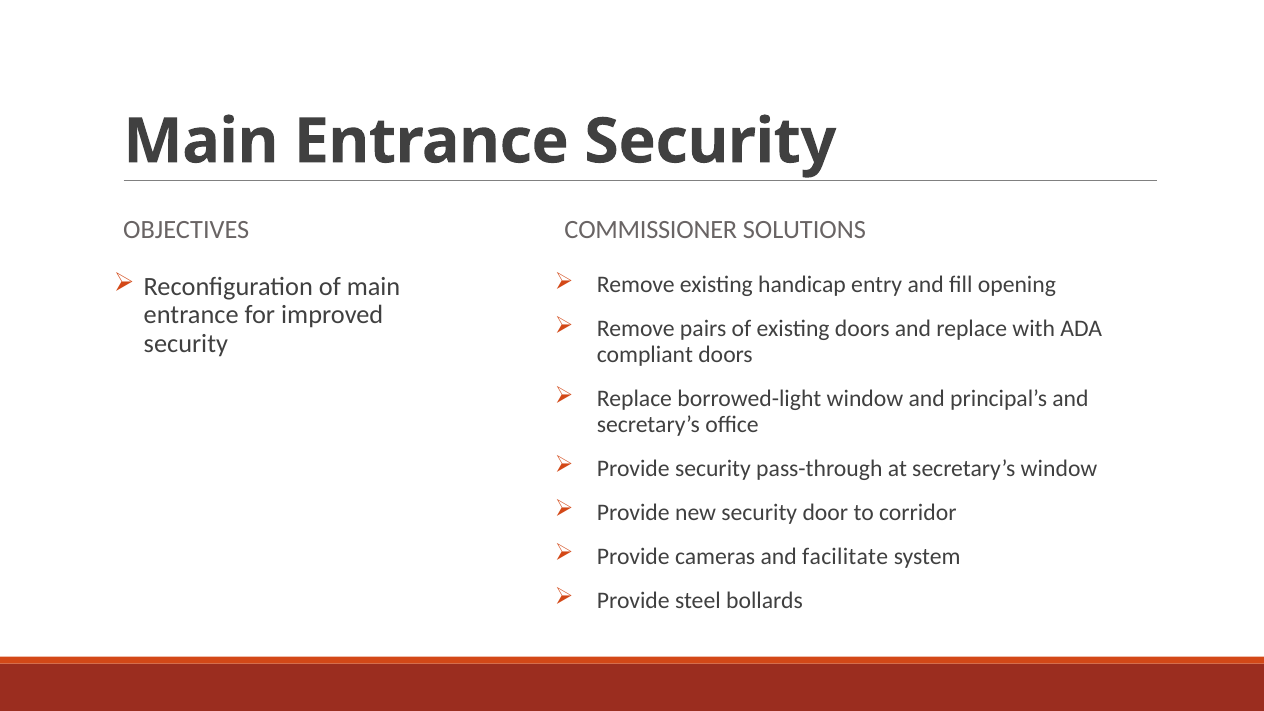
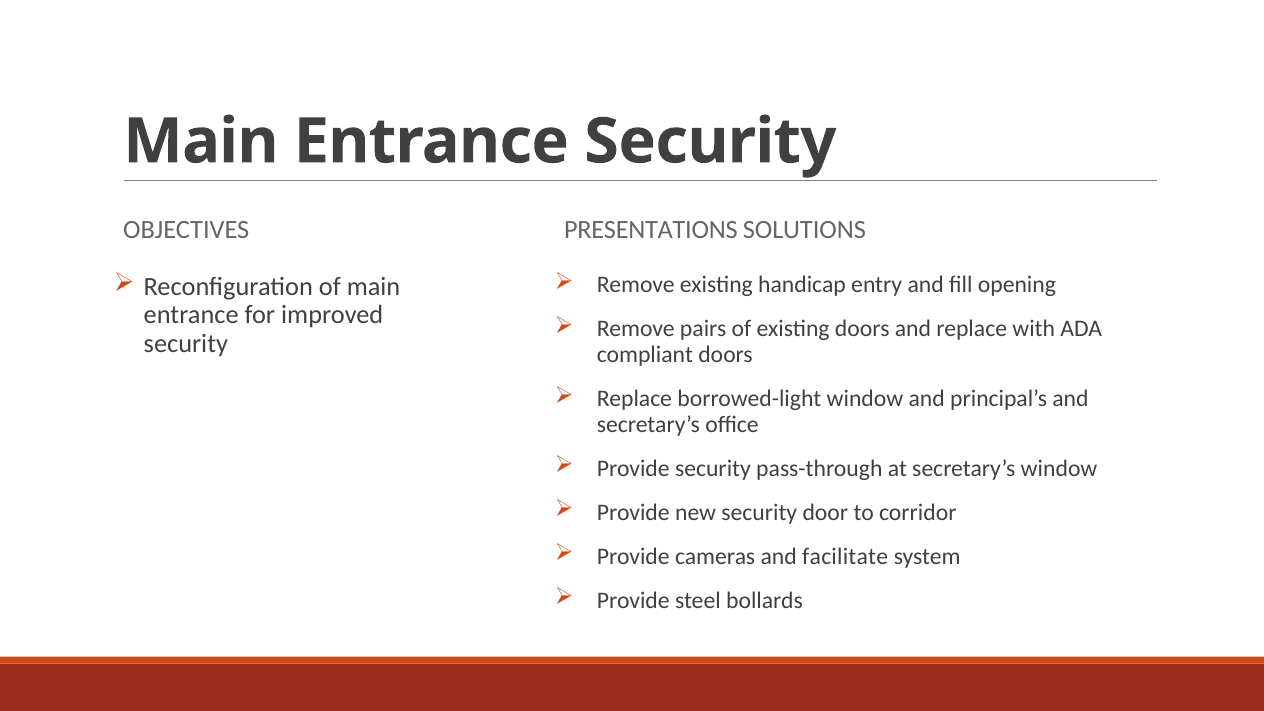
COMMISSIONER: COMMISSIONER -> PRESENTATIONS
